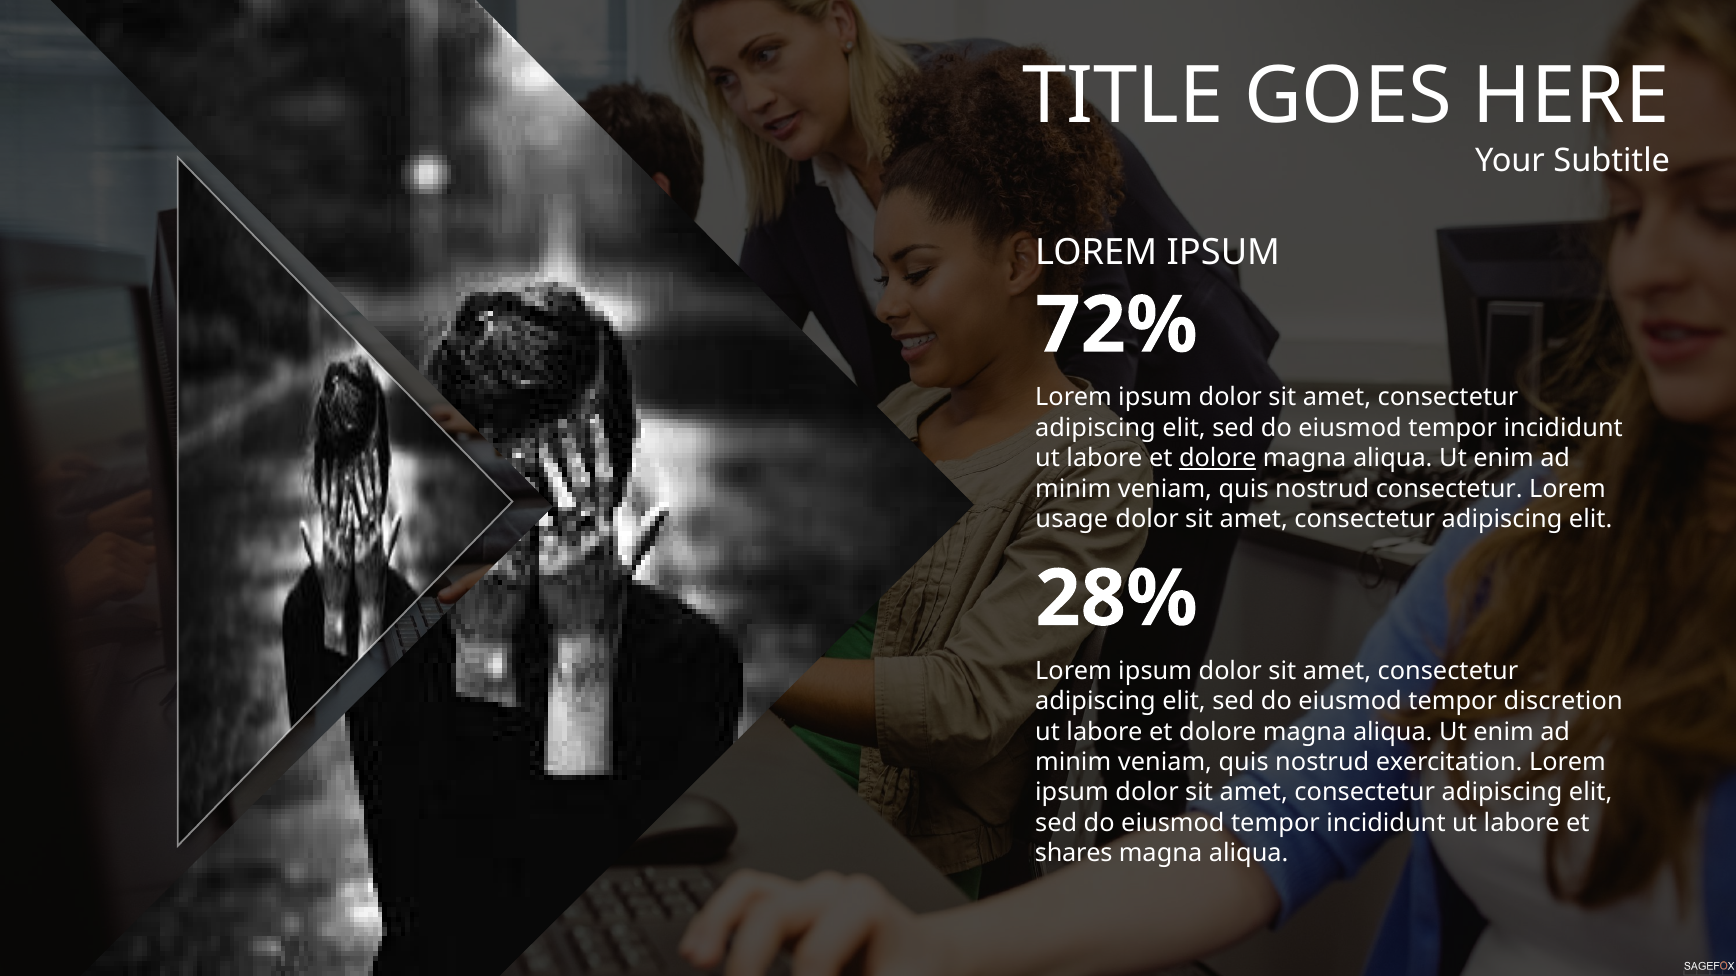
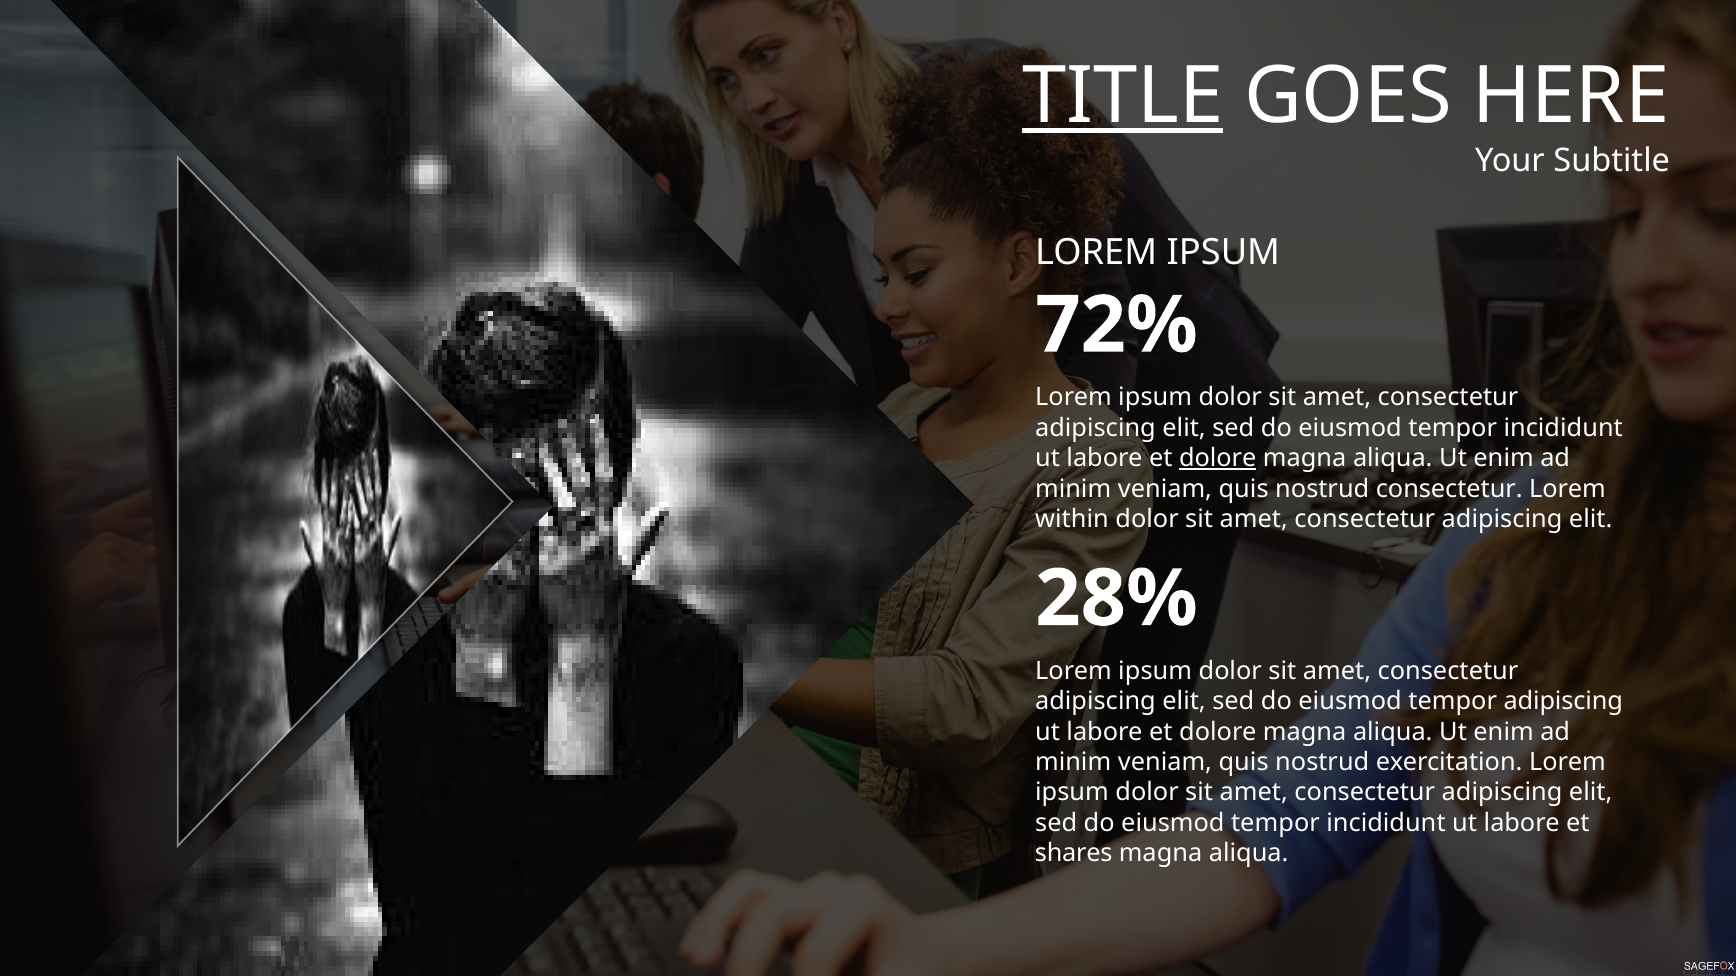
TITLE underline: none -> present
usage: usage -> within
tempor discretion: discretion -> adipiscing
